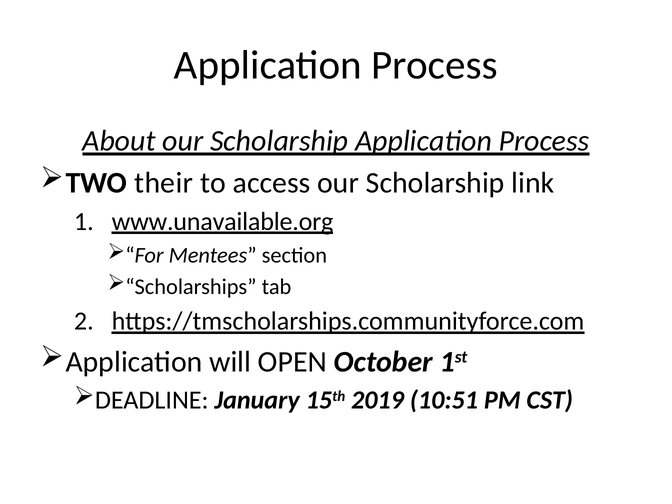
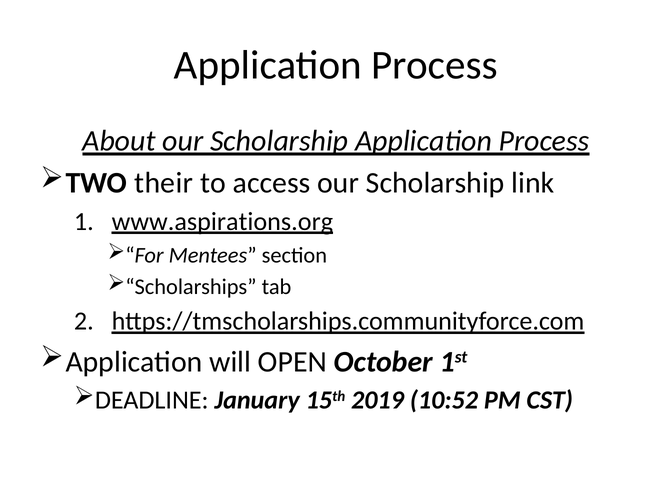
www.unavailable.org: www.unavailable.org -> www.aspirations.org
10:51: 10:51 -> 10:52
